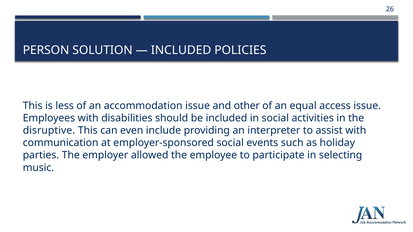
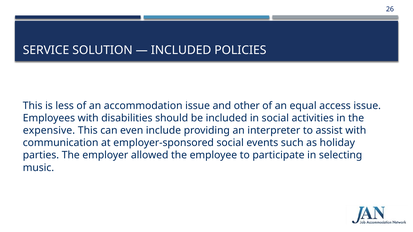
PERSON: PERSON -> SERVICE
disruptive: disruptive -> expensive
